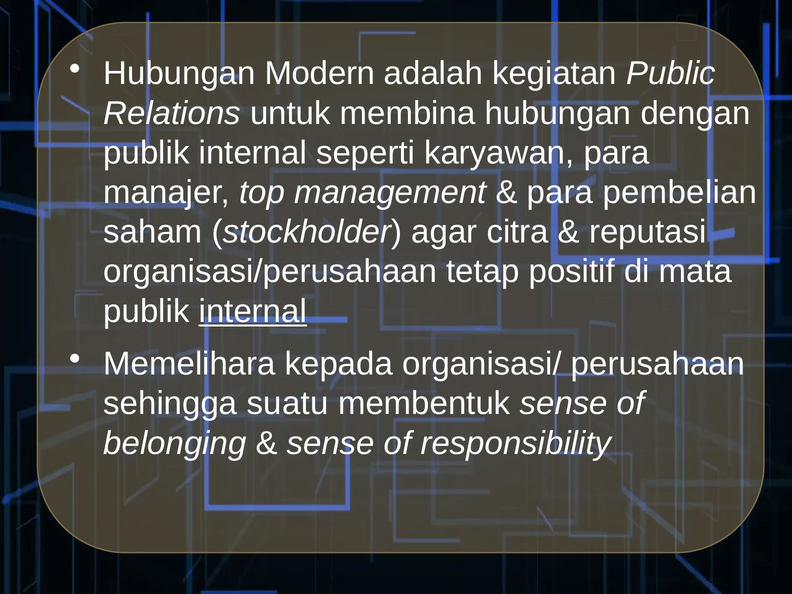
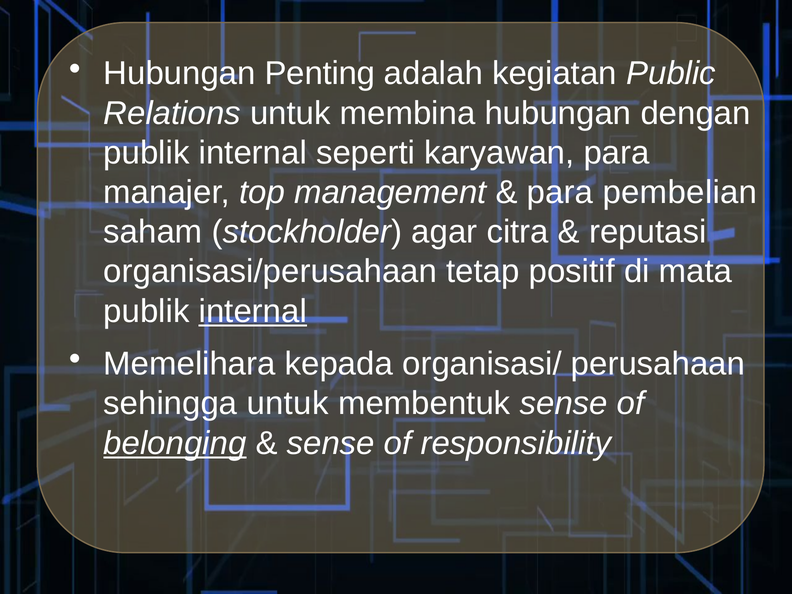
Modern: Modern -> Penting
sehingga suatu: suatu -> untuk
belonging underline: none -> present
